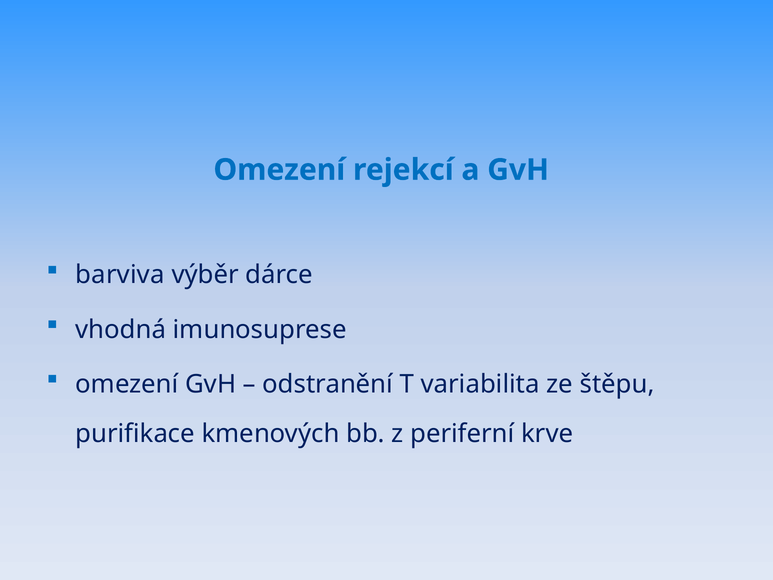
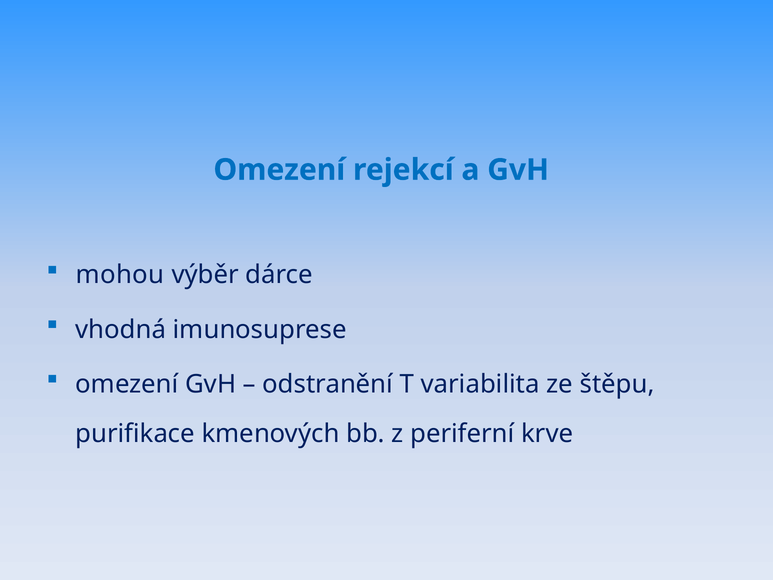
barviva: barviva -> mohou
